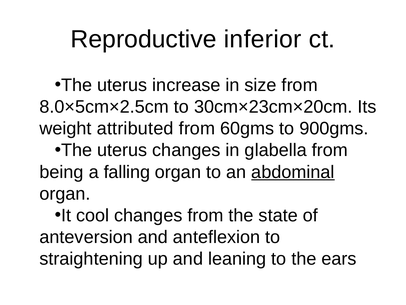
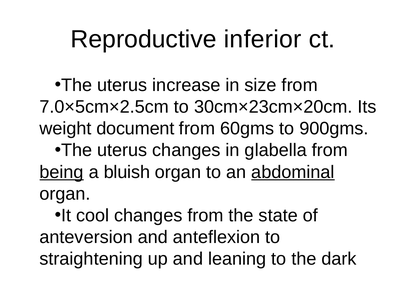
8.0×5cm×2.5cm: 8.0×5cm×2.5cm -> 7.0×5cm×2.5cm
attributed: attributed -> document
being underline: none -> present
falling: falling -> bluish
ears: ears -> dark
